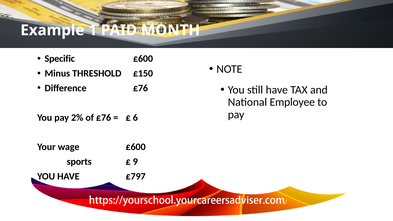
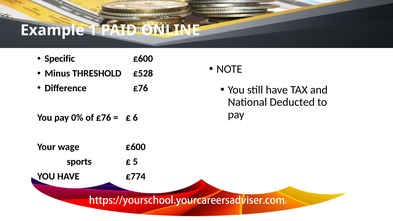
MONTH: MONTH -> ONLINE
£150: £150 -> £528
Employee: Employee -> Deducted
2%: 2% -> 0%
9: 9 -> 5
£797: £797 -> £774
